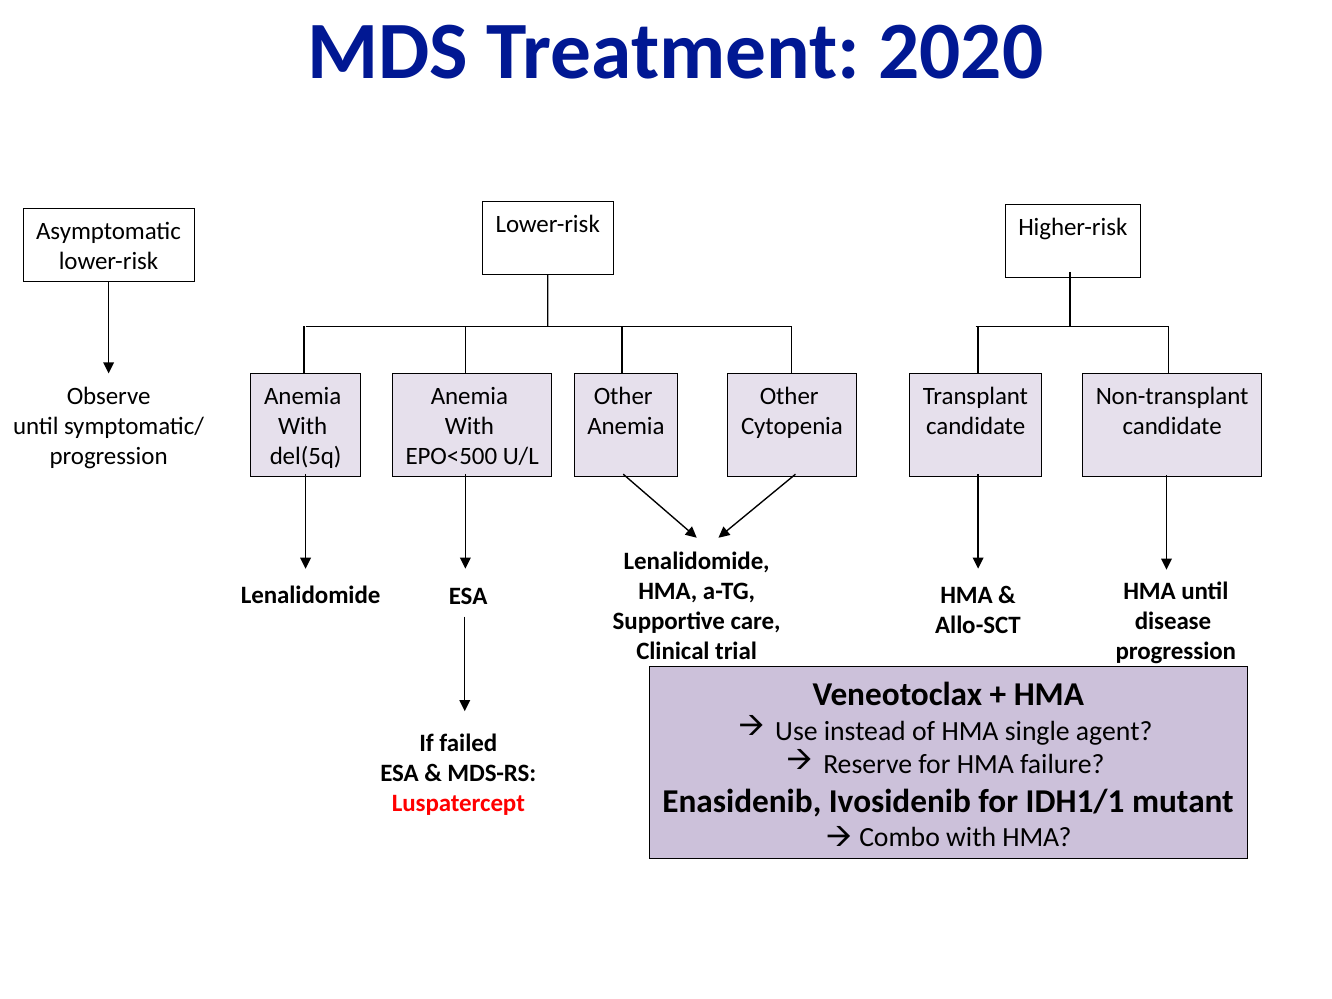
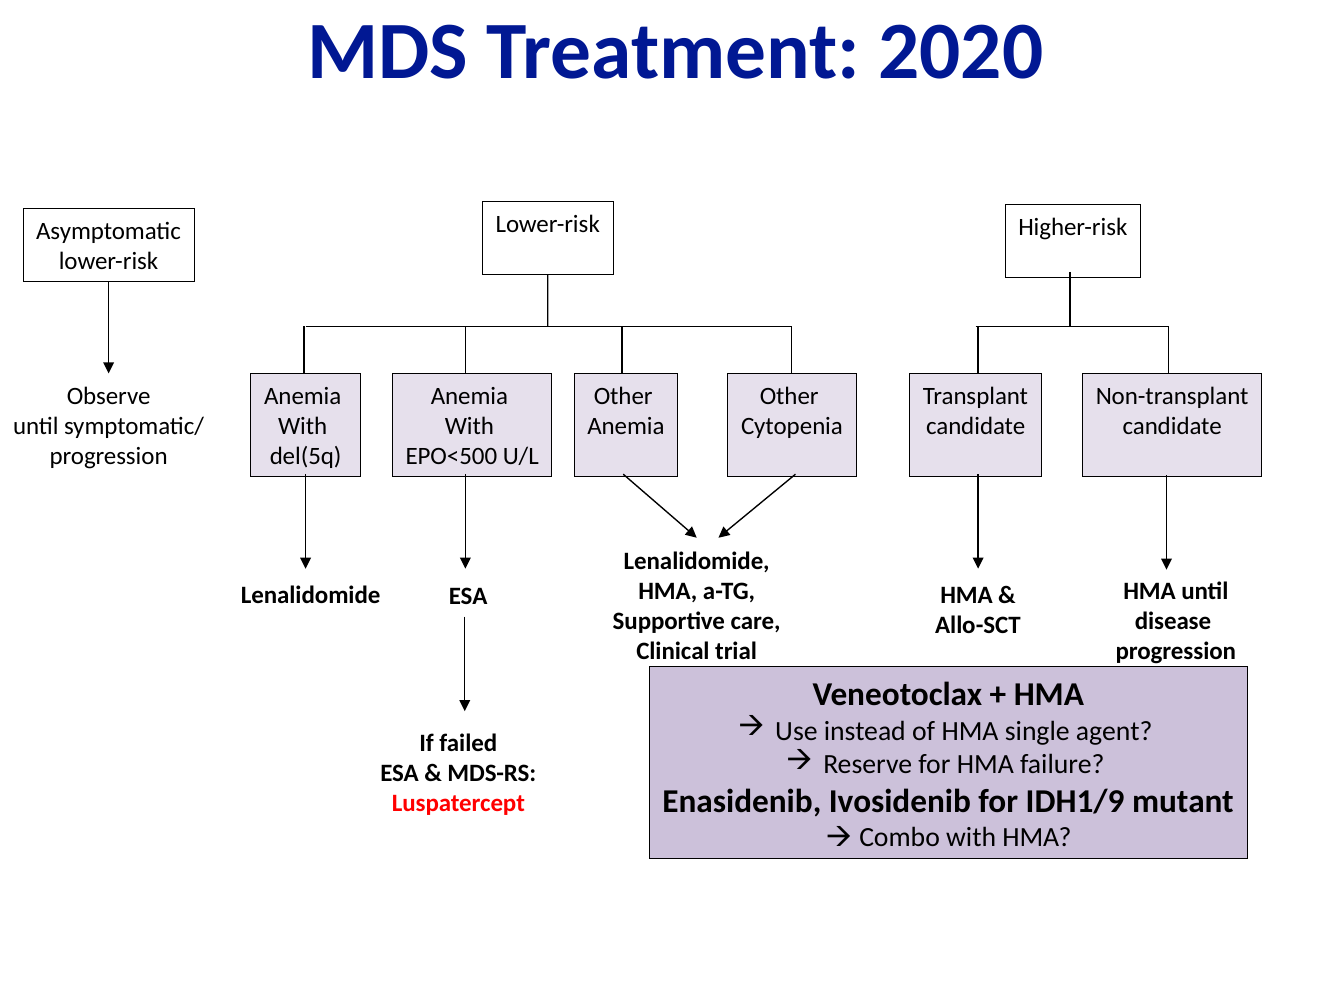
IDH1/1: IDH1/1 -> IDH1/9
